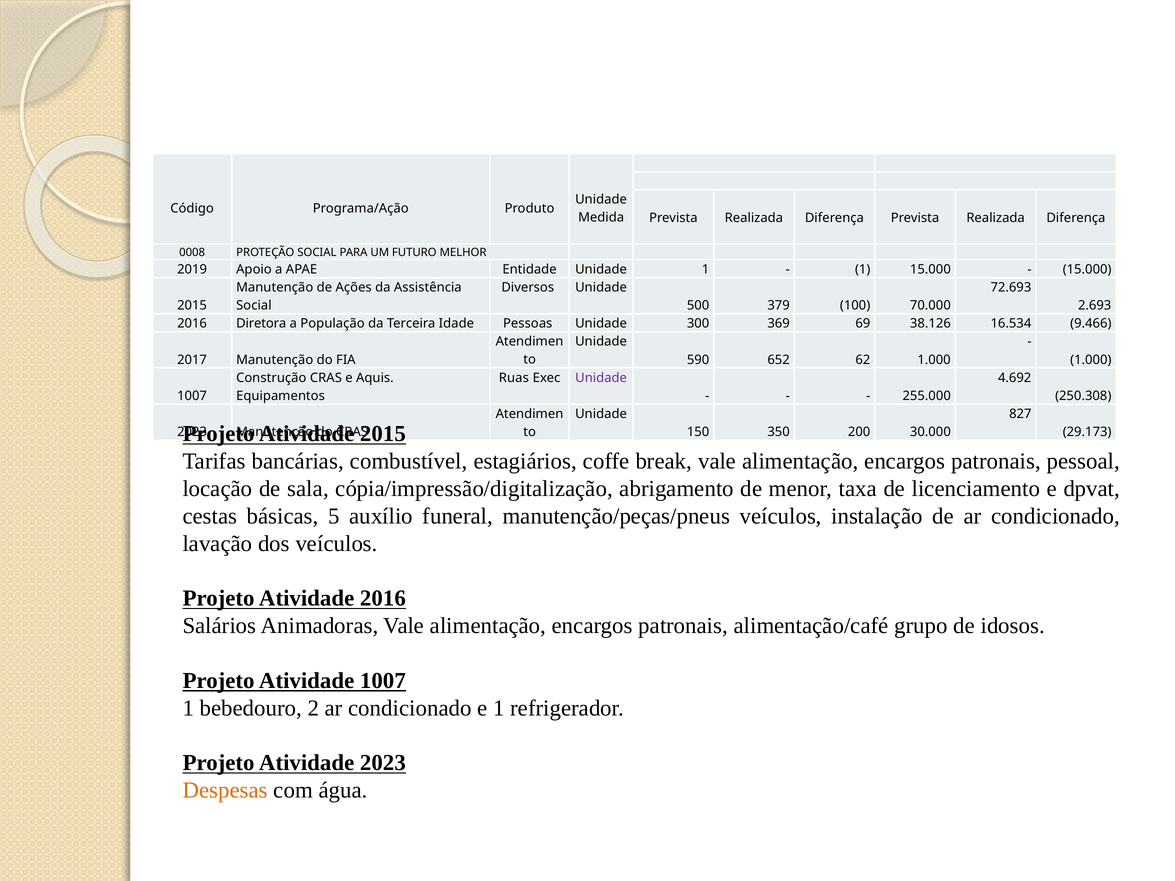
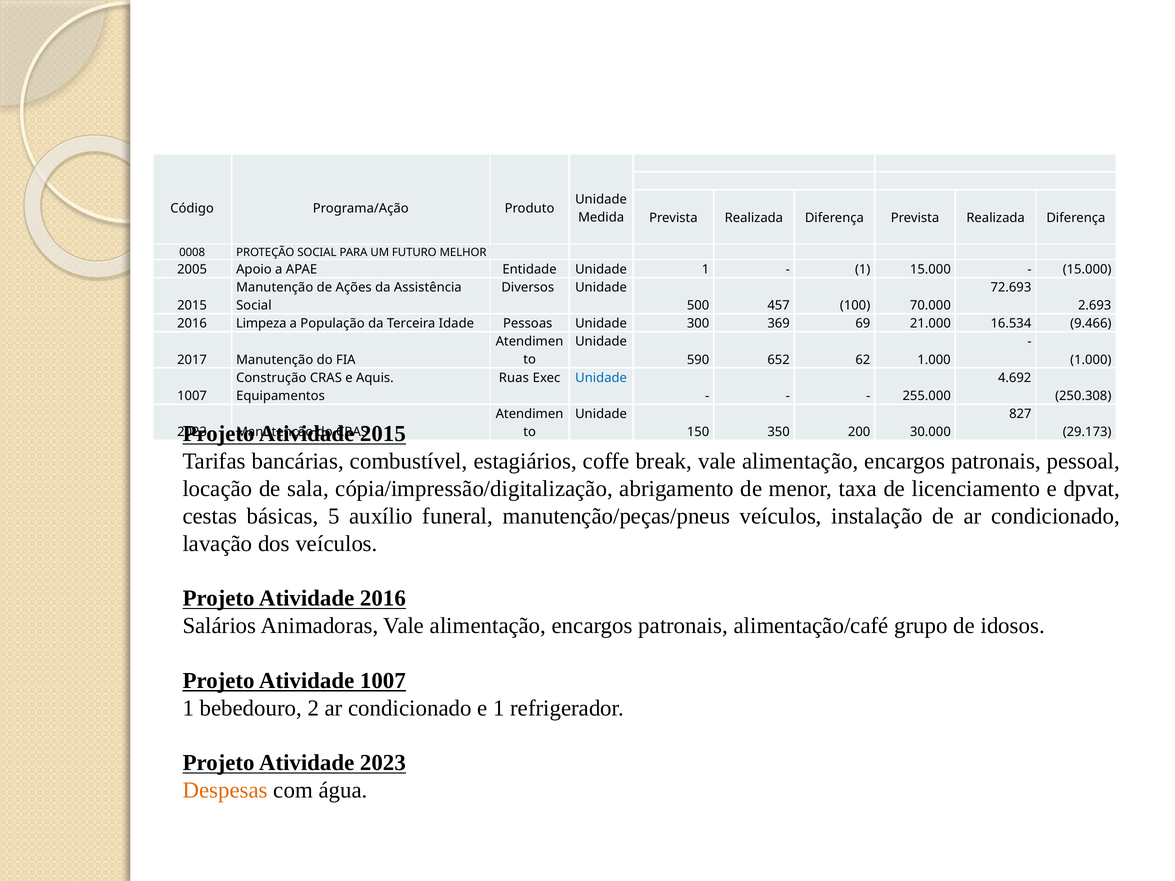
2019: 2019 -> 2005
379: 379 -> 457
Diretora: Diretora -> Limpeza
38.126: 38.126 -> 21.000
Unidade at (601, 378) colour: purple -> blue
